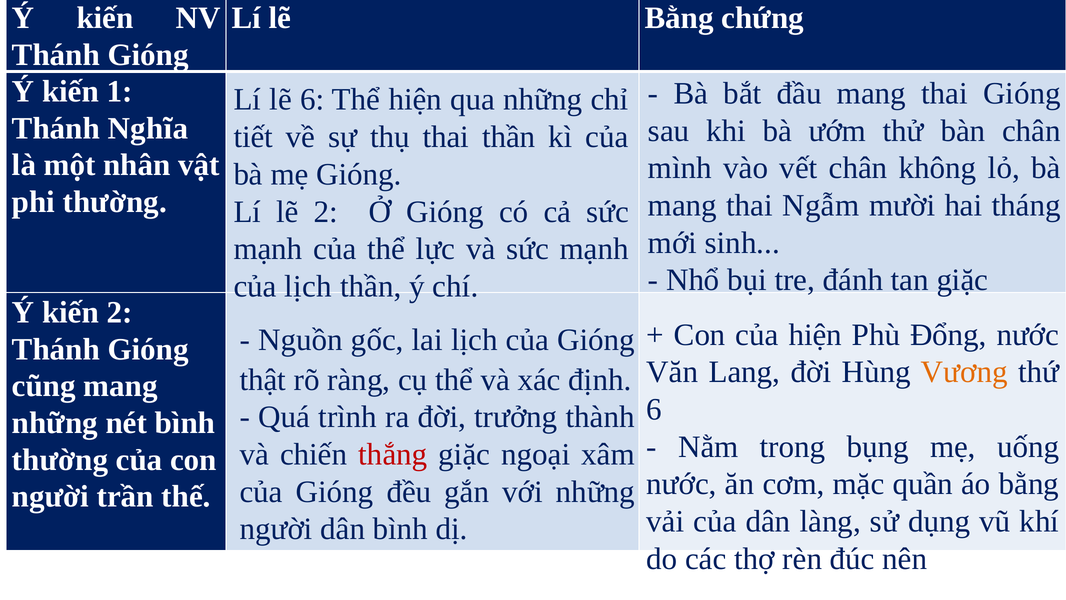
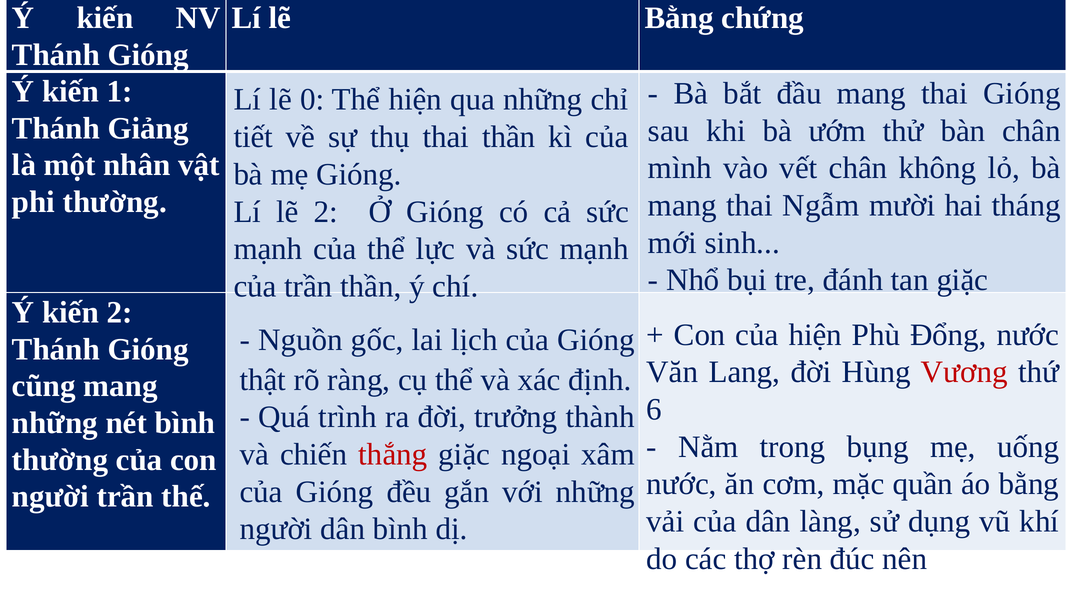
lẽ 6: 6 -> 0
Nghĩa: Nghĩa -> Giảng
của lịch: lịch -> trần
Vương colour: orange -> red
